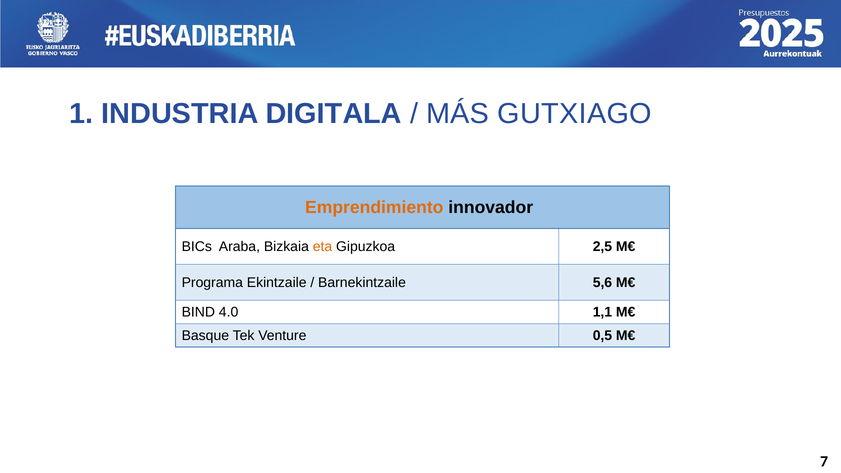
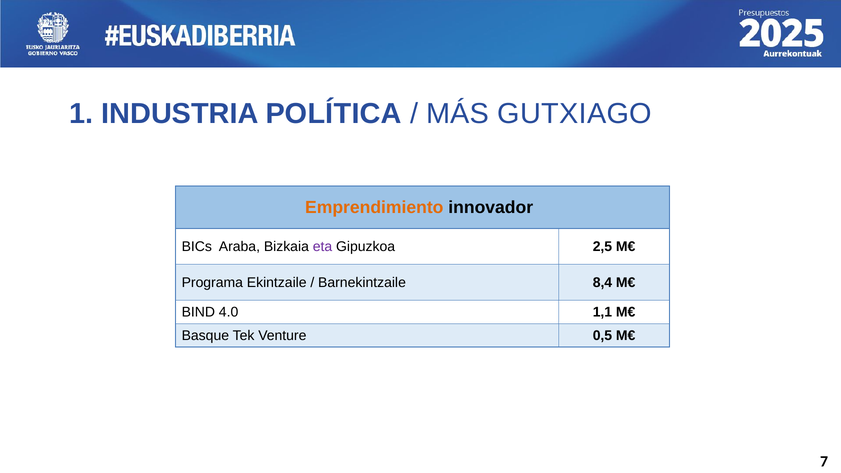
DIGITALA: DIGITALA -> POLÍTICA
eta colour: orange -> purple
5,6: 5,6 -> 8,4
